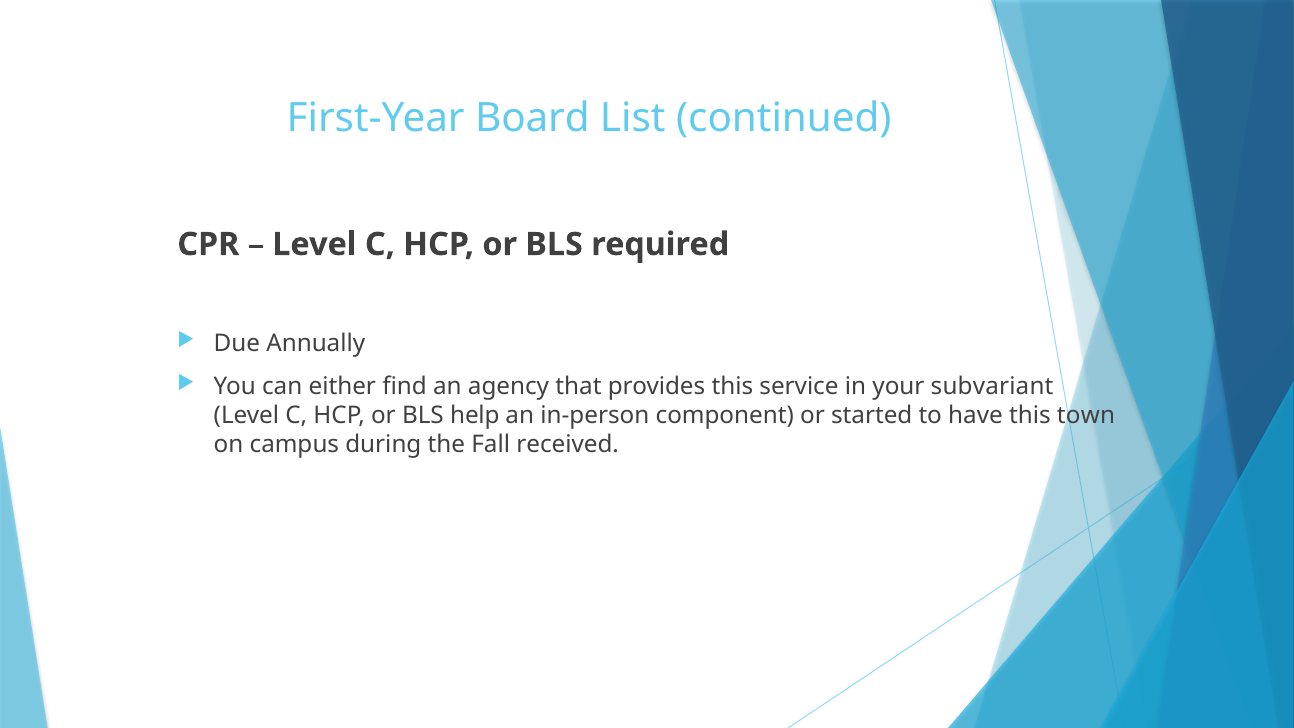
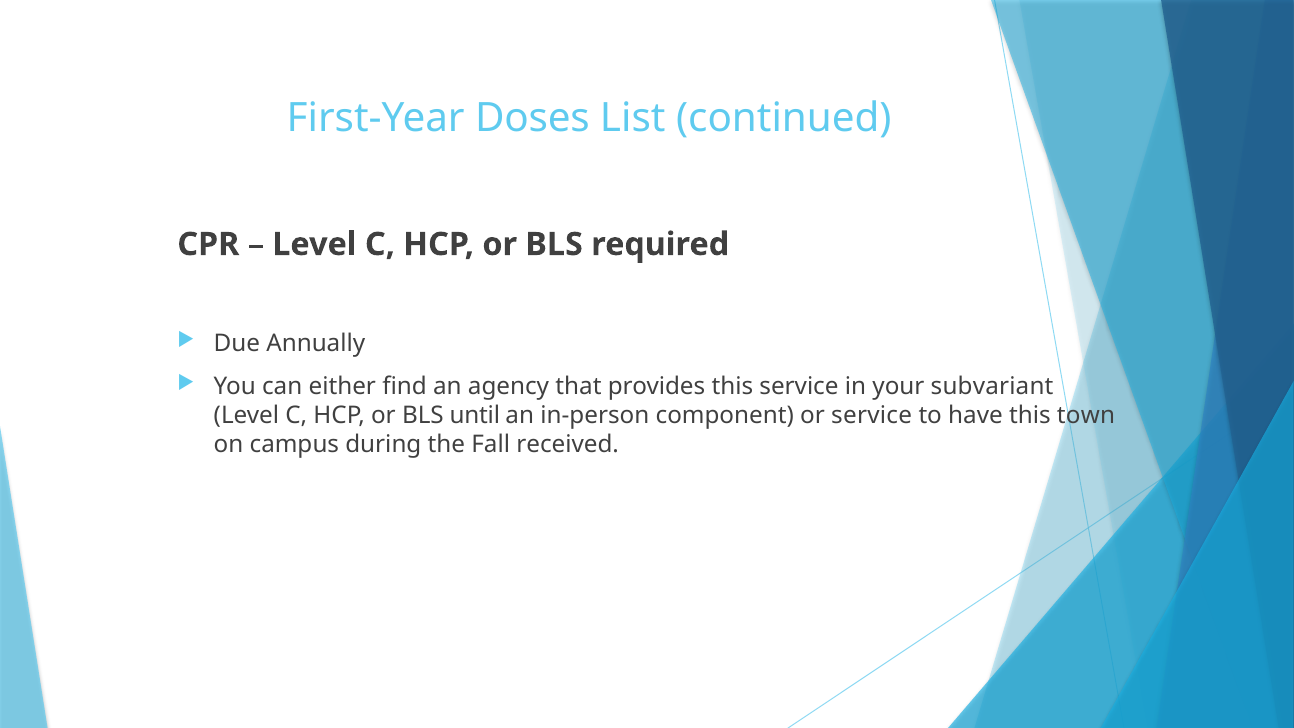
Board: Board -> Doses
help: help -> until
or started: started -> service
